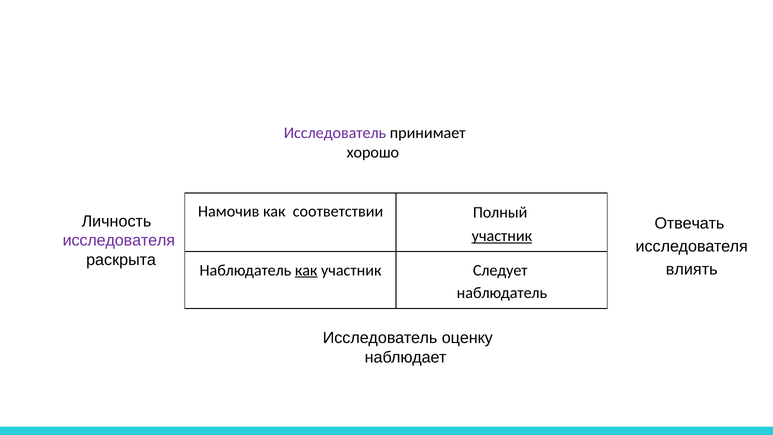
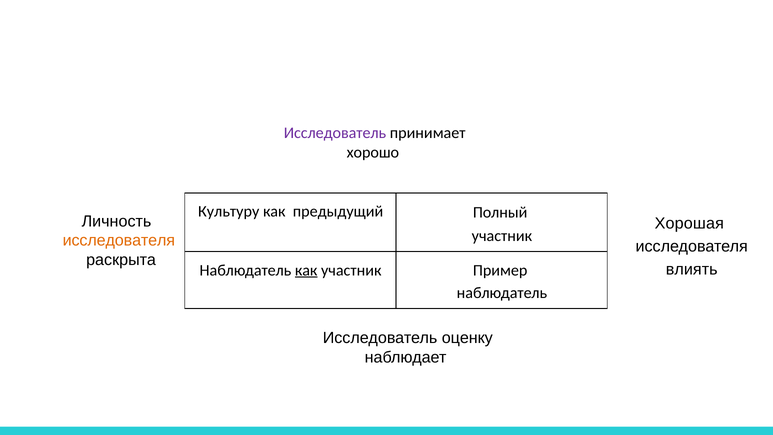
Намочив: Намочив -> Культуру
соответствии: соответствии -> предыдущий
Отвечать: Отвечать -> Хорошая
участник at (502, 236) underline: present -> none
исследователя at (119, 240) colour: purple -> orange
Следует: Следует -> Пример
